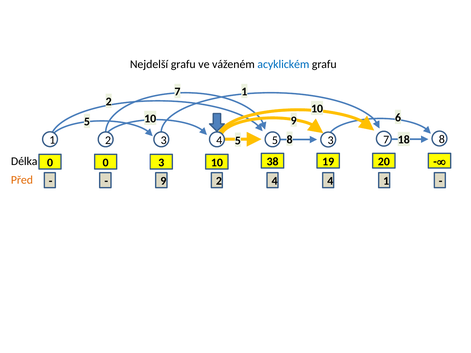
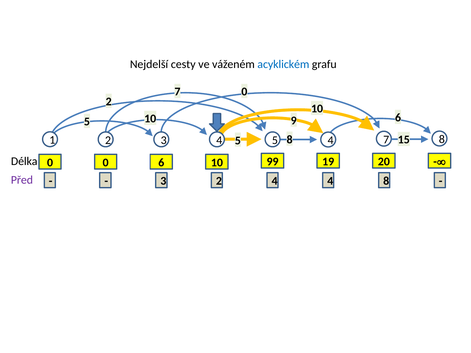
Nejdelší grafu: grafu -> cesty
7 1: 1 -> 0
5 3: 3 -> 4
18: 18 -> 15
0 0 3: 3 -> 6
38: 38 -> 99
Před colour: orange -> purple
9 at (163, 181): 9 -> 3
4 4 1: 1 -> 8
